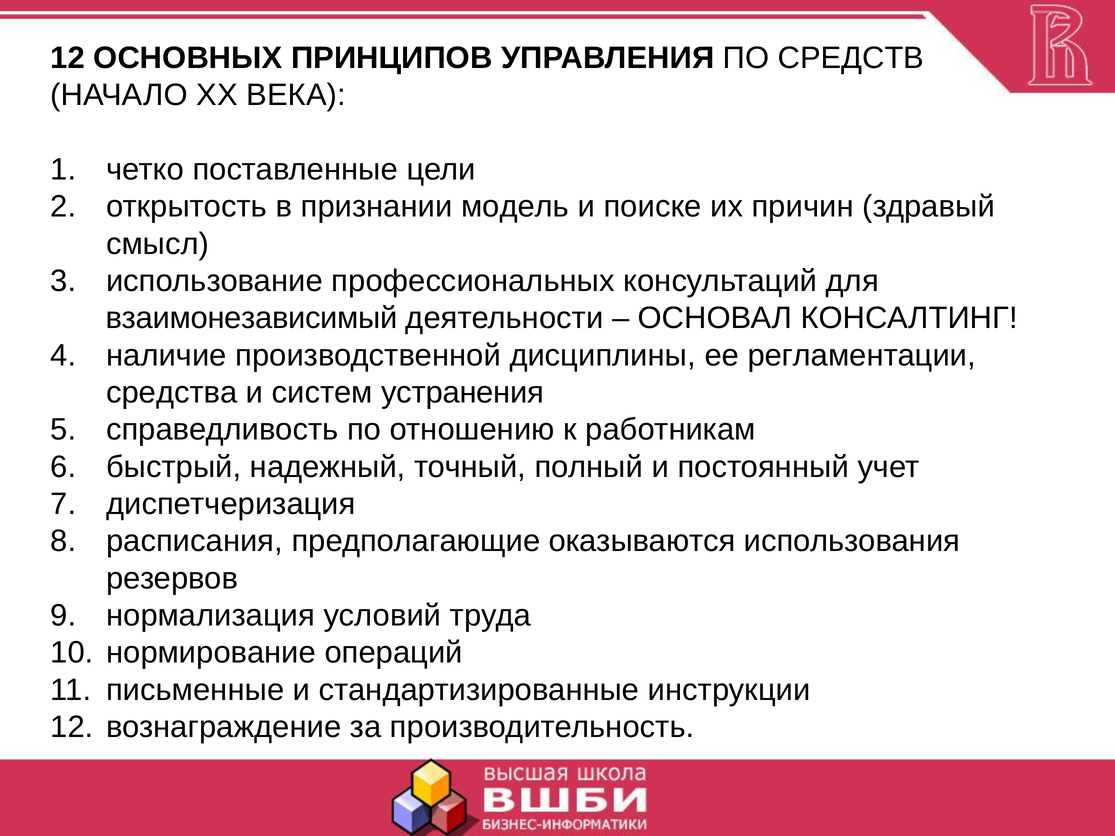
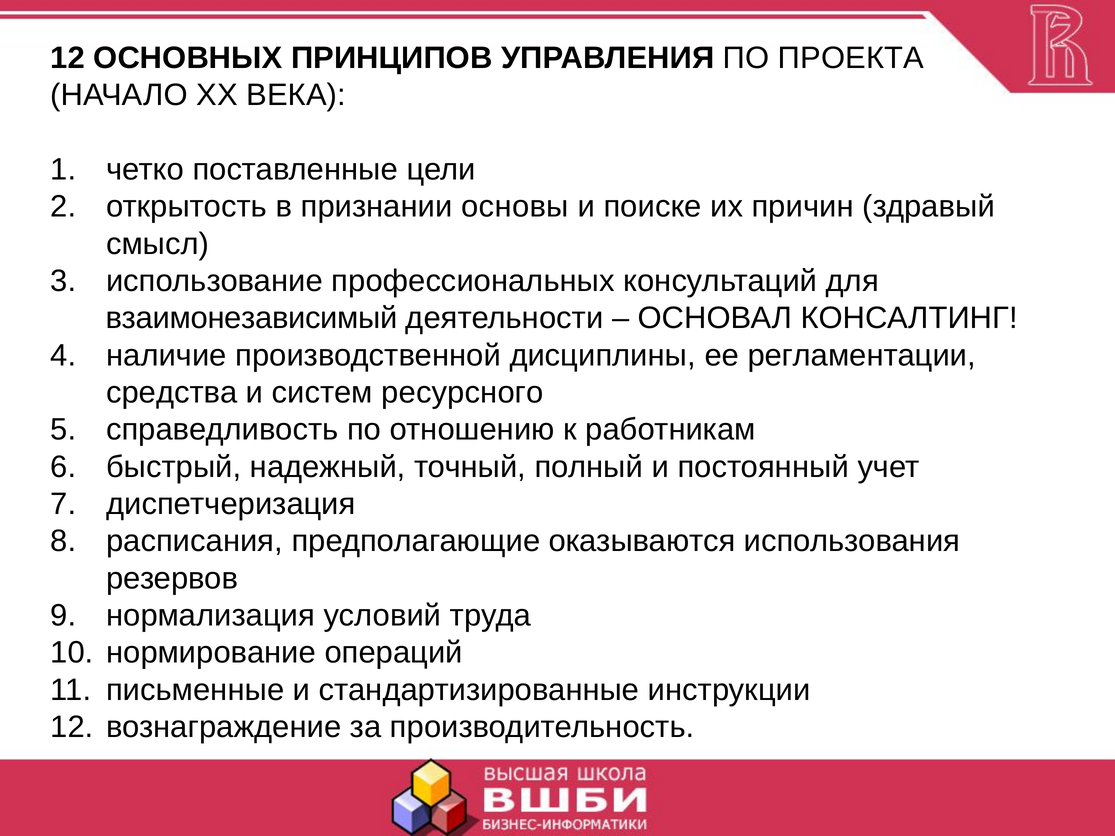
СРЕДСТВ: СРЕДСТВ -> ПРОЕКТА
модель: модель -> основы
устранения: устранения -> ресурсного
